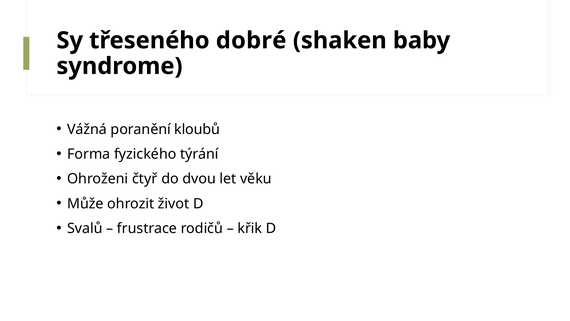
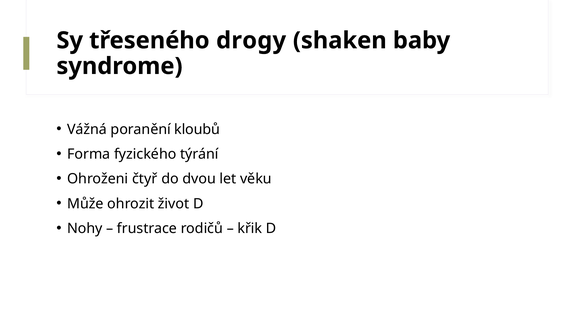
dobré: dobré -> drogy
Svalů: Svalů -> Nohy
